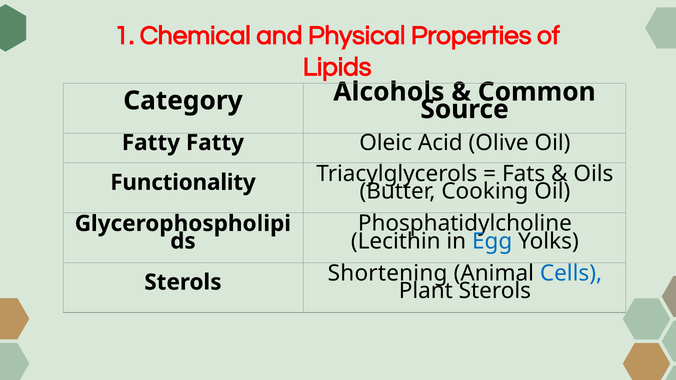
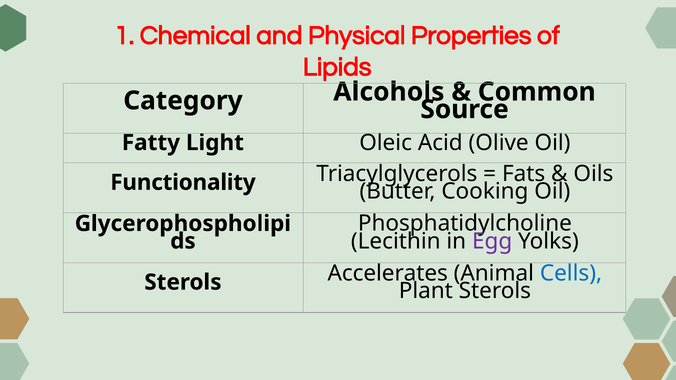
Fatty Fatty: Fatty -> Light
Egg colour: blue -> purple
Shortening: Shortening -> Accelerates
